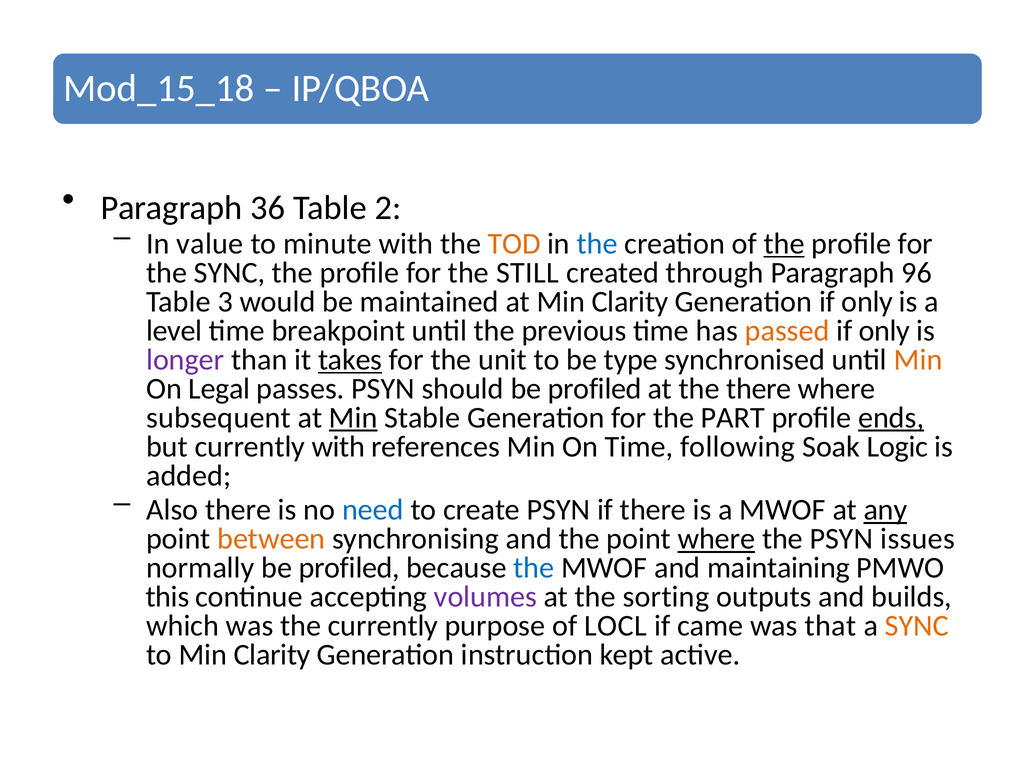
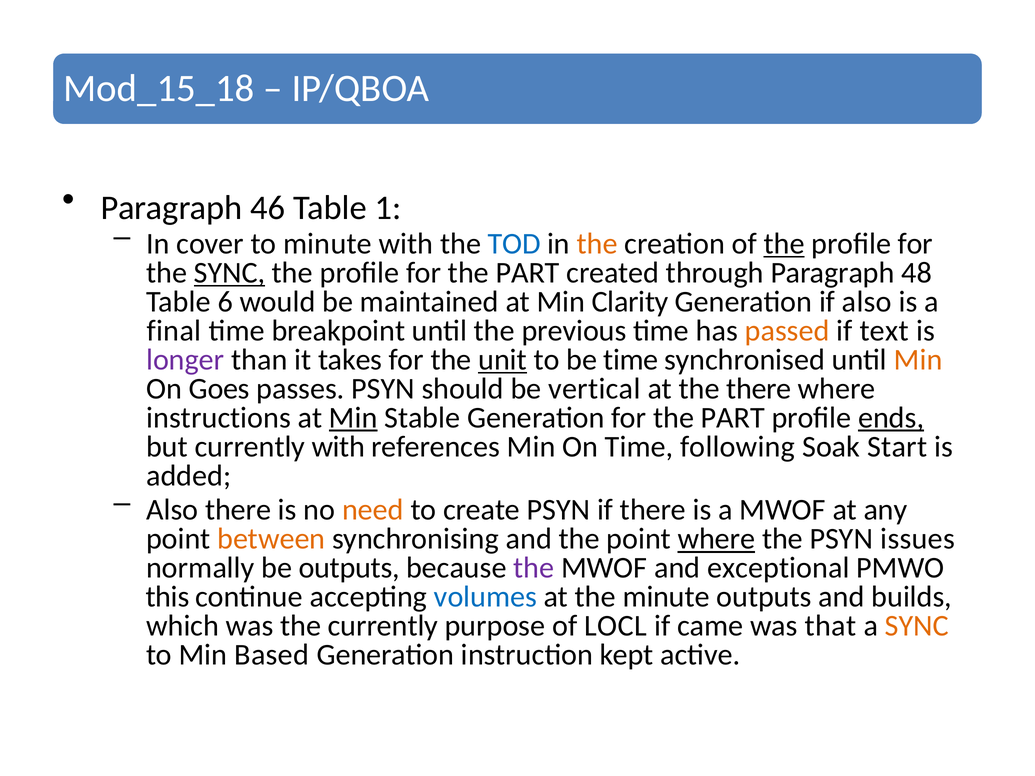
36: 36 -> 46
2: 2 -> 1
value: value -> cover
TOD colour: orange -> blue
the at (597, 244) colour: blue -> orange
SYNC at (230, 273) underline: none -> present
profile for the STILL: STILL -> PART
96: 96 -> 48
3: 3 -> 6
Generation if only: only -> also
level: level -> final
only at (884, 331): only -> text
takes underline: present -> none
unit underline: none -> present
be type: type -> time
Legal: Legal -> Goes
should be profiled: profiled -> vertical
subsequent: subsequent -> instructions
Logic: Logic -> Start
need colour: blue -> orange
any underline: present -> none
normally be profiled: profiled -> outputs
the at (534, 568) colour: blue -> purple
maintaining: maintaining -> exceptional
volumes colour: purple -> blue
the sorting: sorting -> minute
to Min Clarity: Clarity -> Based
